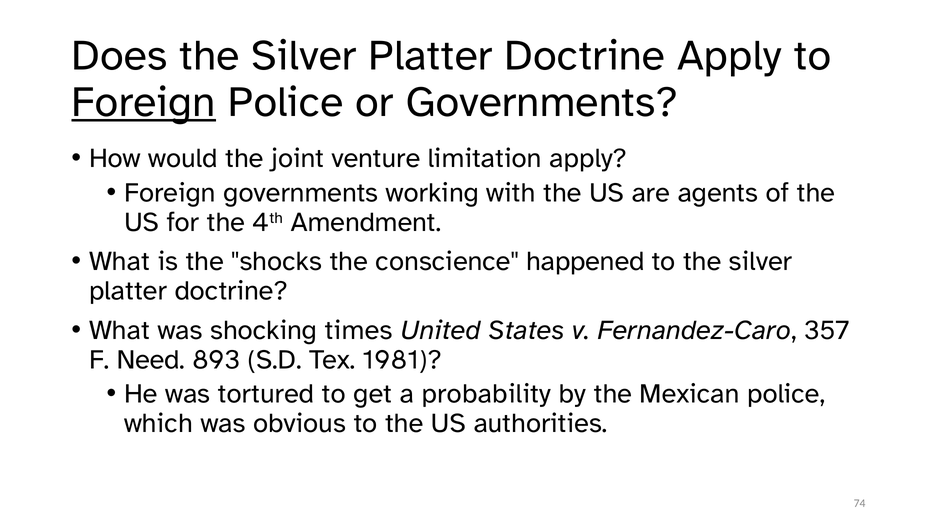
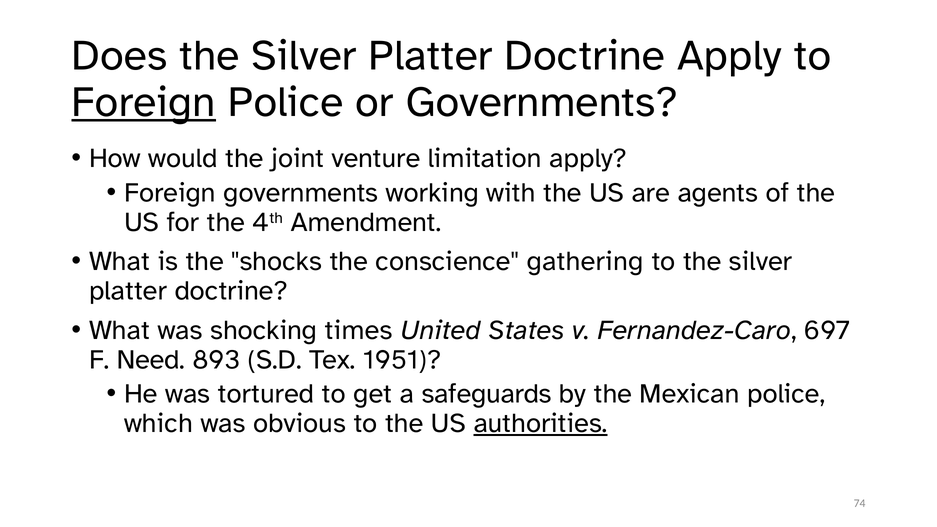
happened: happened -> gathering
357: 357 -> 697
1981: 1981 -> 1951
probability: probability -> safeguards
authorities underline: none -> present
